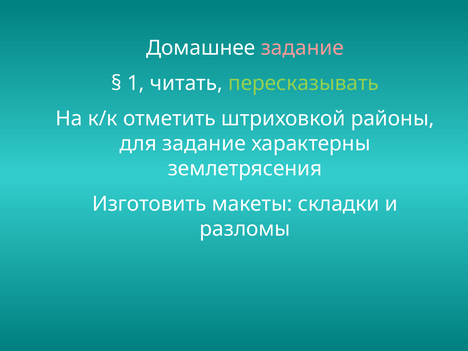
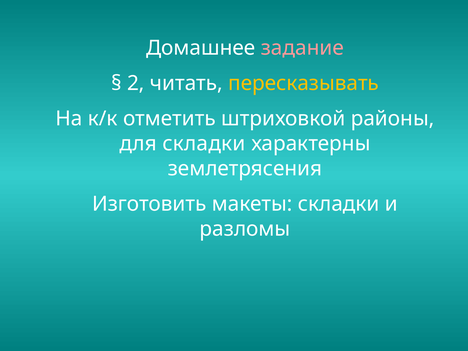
1: 1 -> 2
пересказывать colour: light green -> yellow
для задание: задание -> складки
